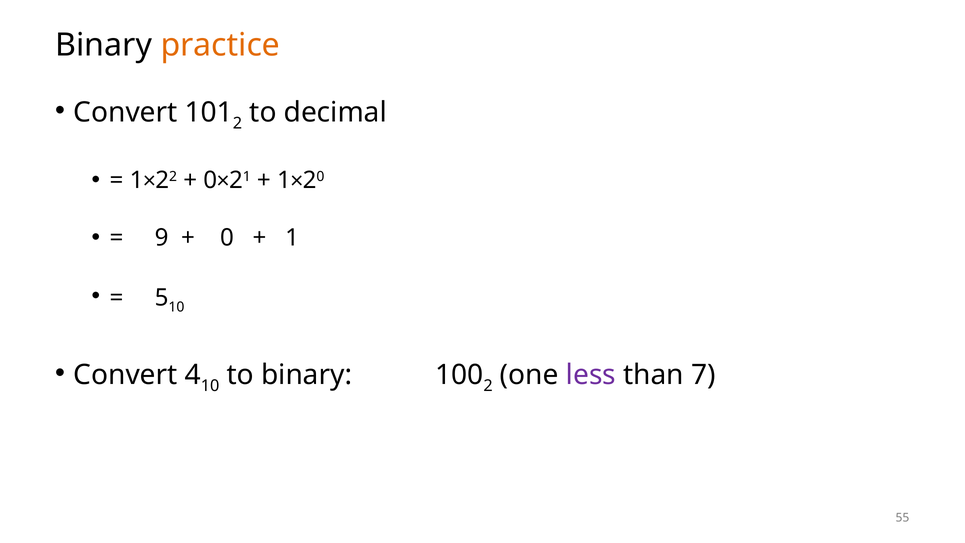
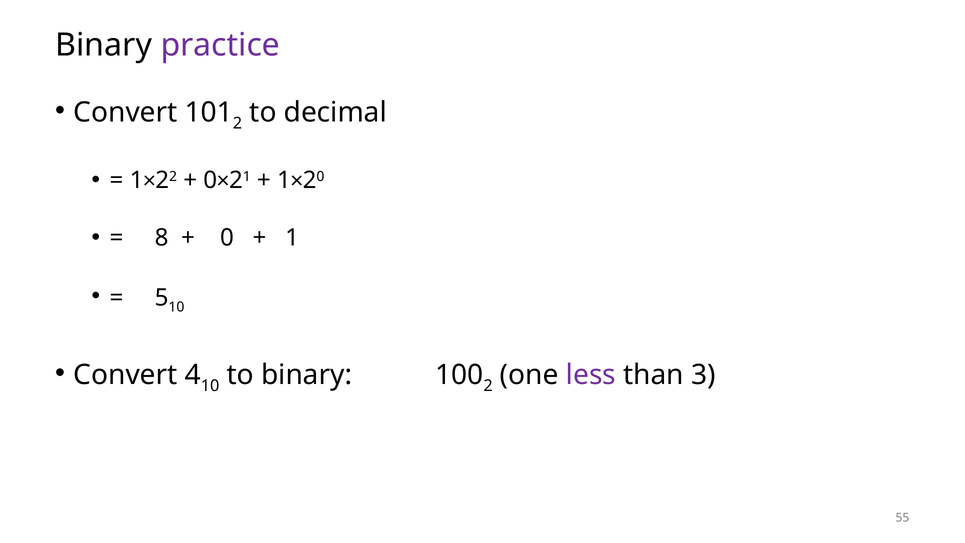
practice colour: orange -> purple
9: 9 -> 8
7: 7 -> 3
